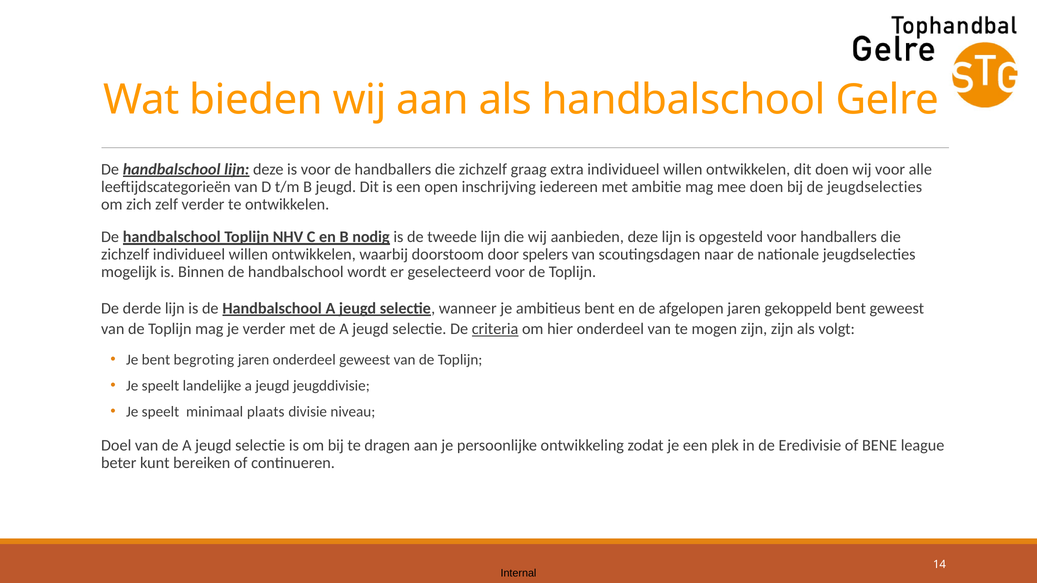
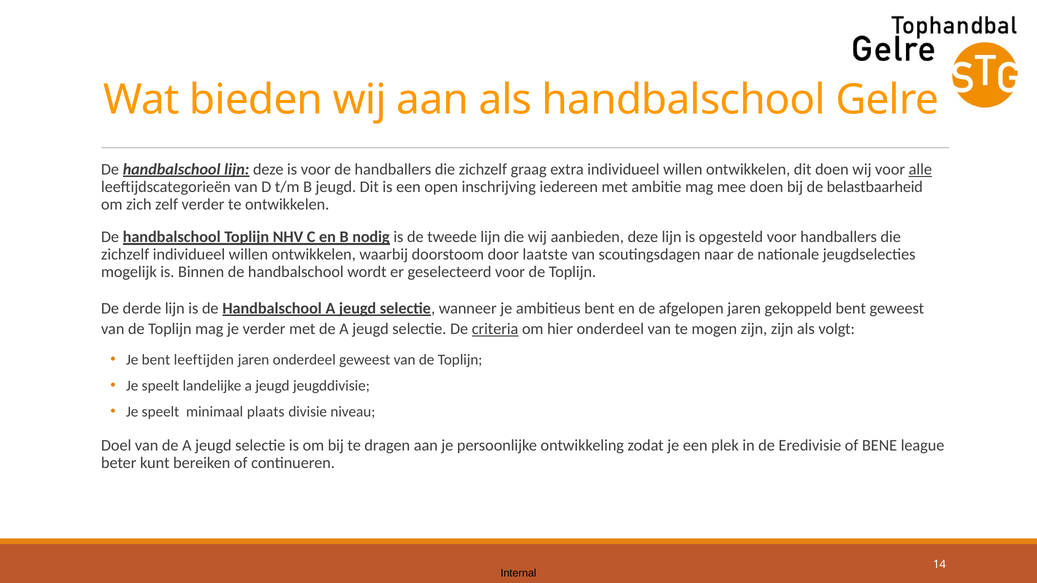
alle underline: none -> present
de jeugdselecties: jeugdselecties -> belastbaarheid
spelers: spelers -> laatste
begroting: begroting -> leeftijden
